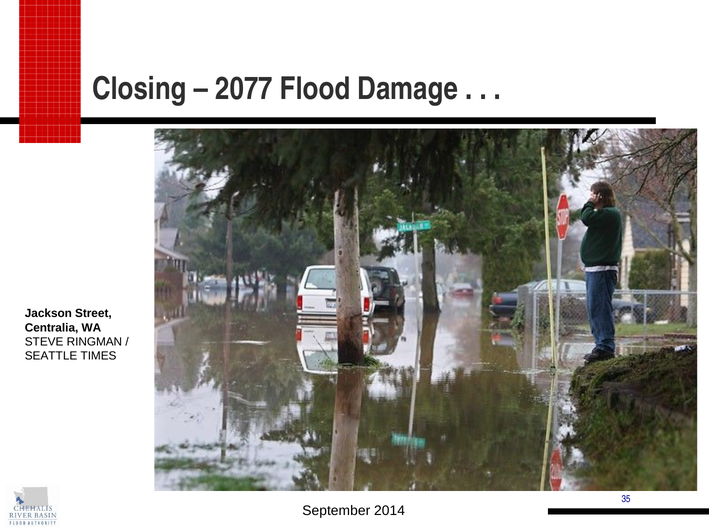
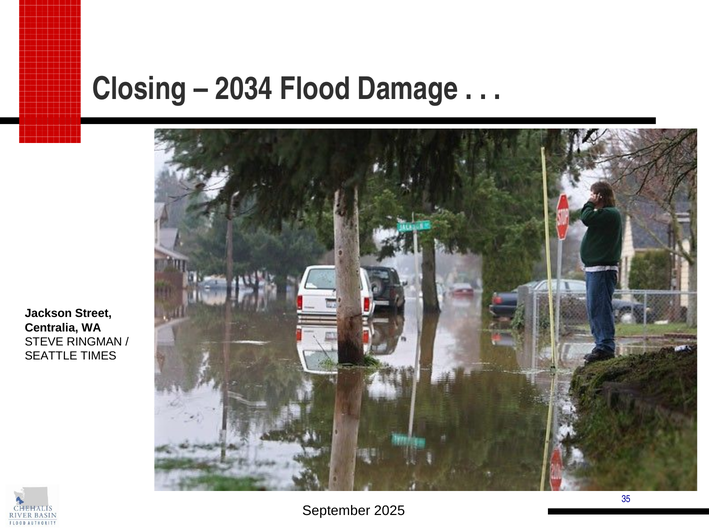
2077: 2077 -> 2034
2014: 2014 -> 2025
